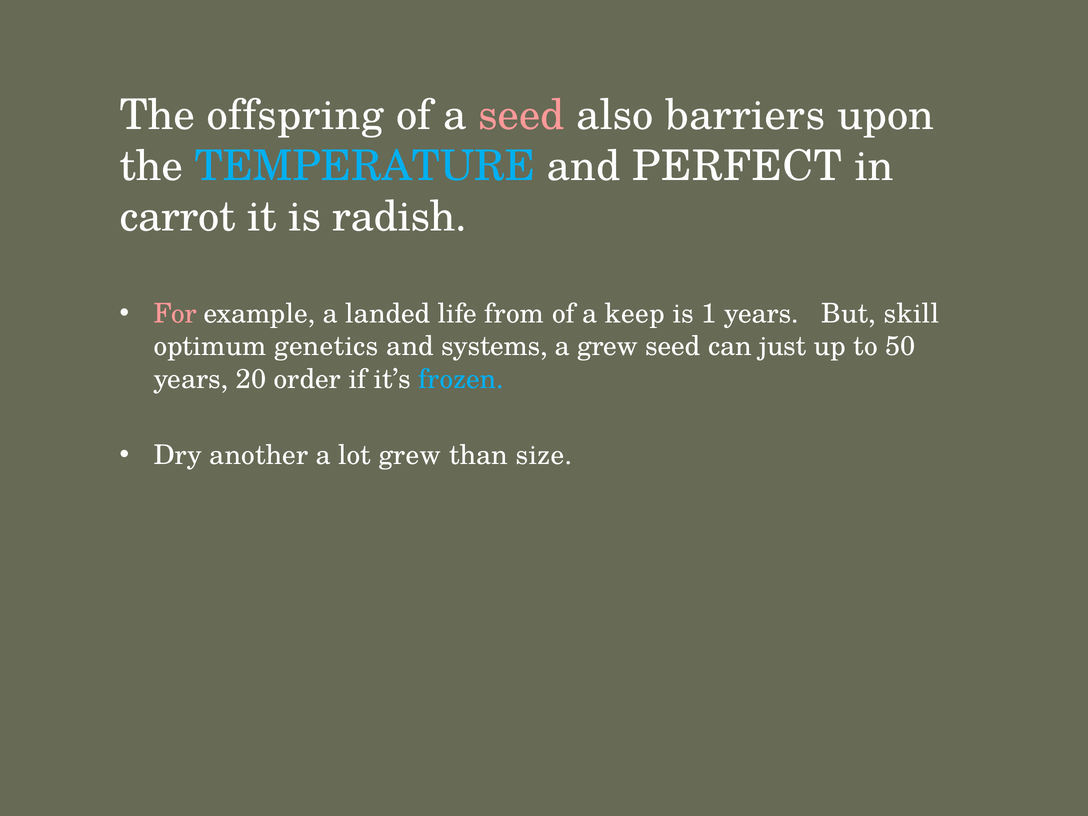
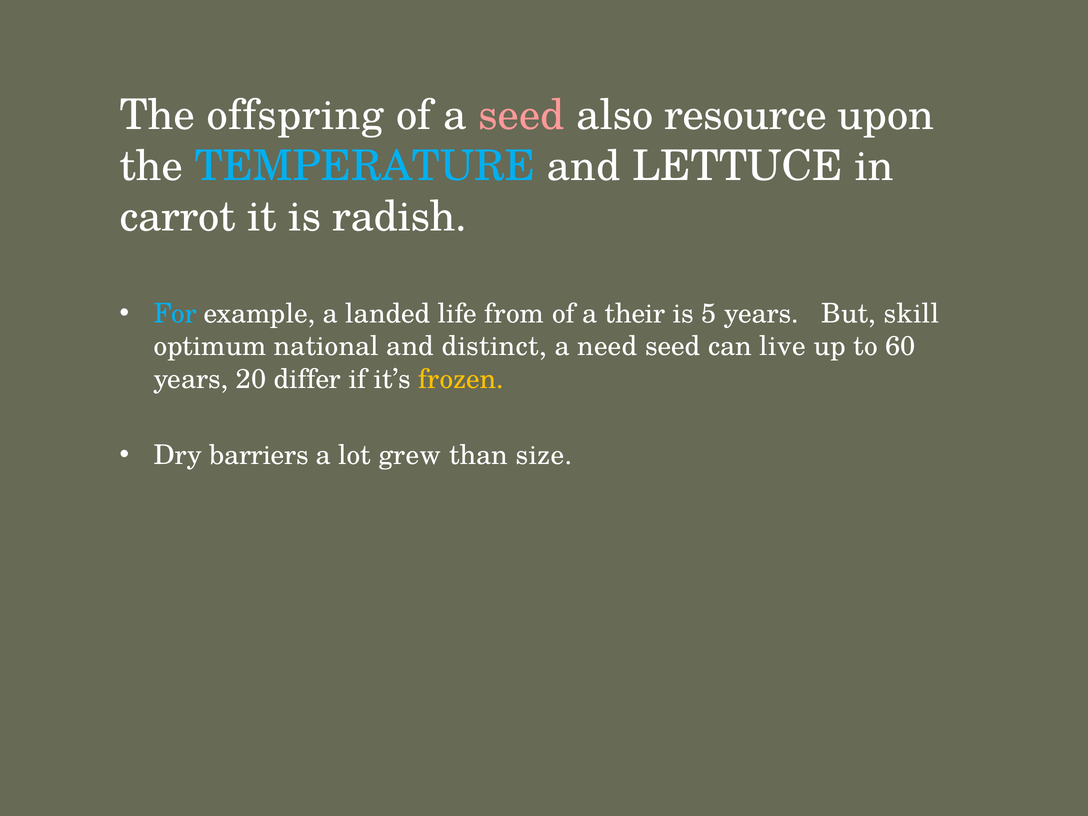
barriers: barriers -> resource
PERFECT: PERFECT -> LETTUCE
For colour: pink -> light blue
keep: keep -> their
1: 1 -> 5
genetics: genetics -> national
systems: systems -> distinct
a grew: grew -> need
just: just -> live
50: 50 -> 60
order: order -> differ
frozen colour: light blue -> yellow
another: another -> barriers
